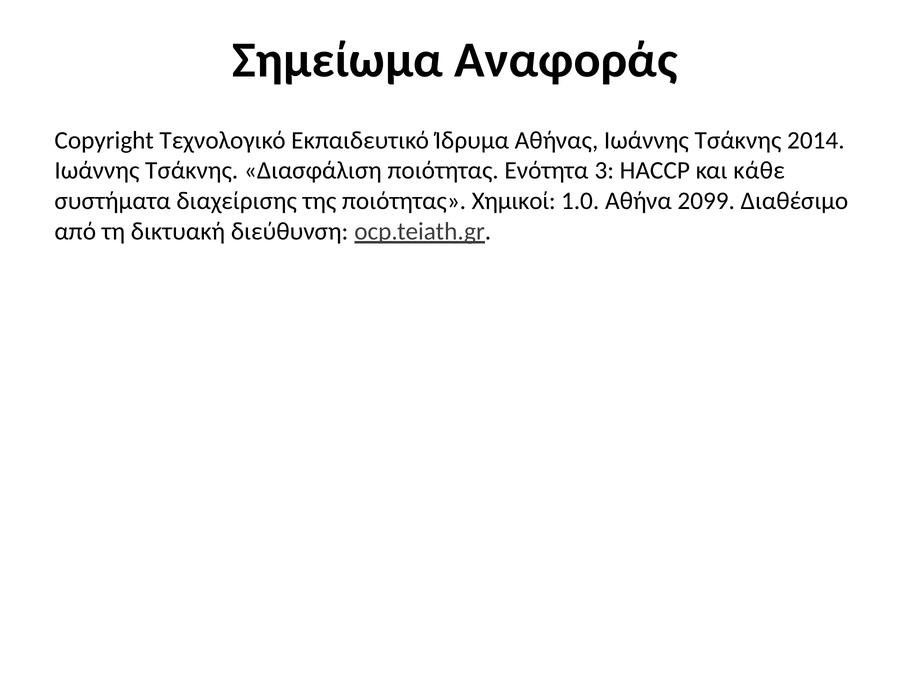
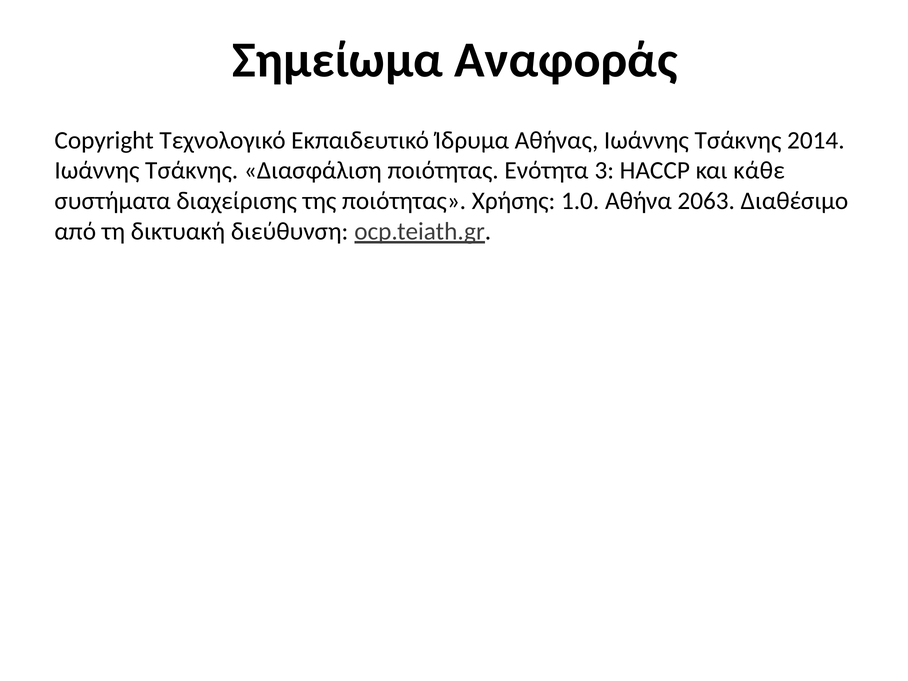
Χημικοί: Χημικοί -> Χρήσης
2099: 2099 -> 2063
